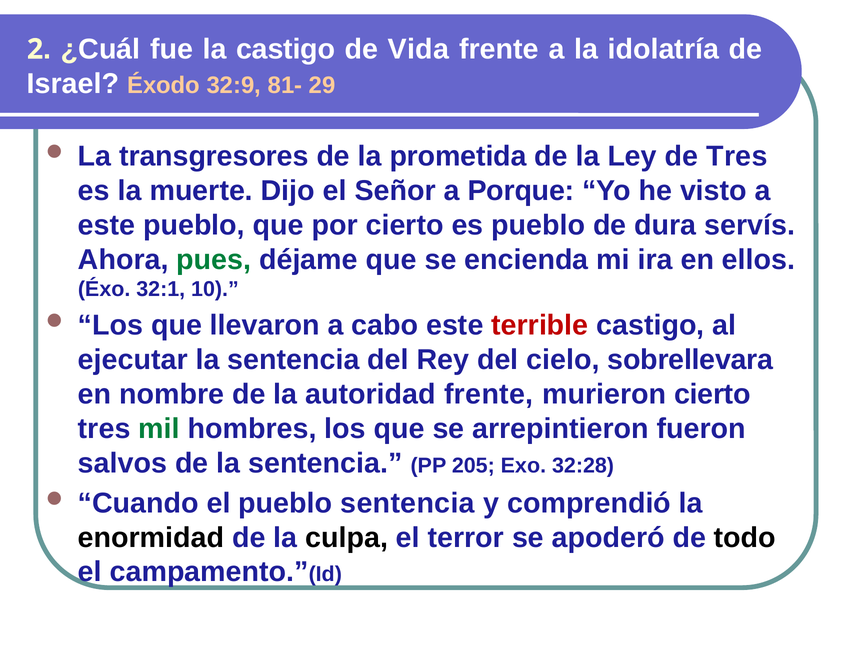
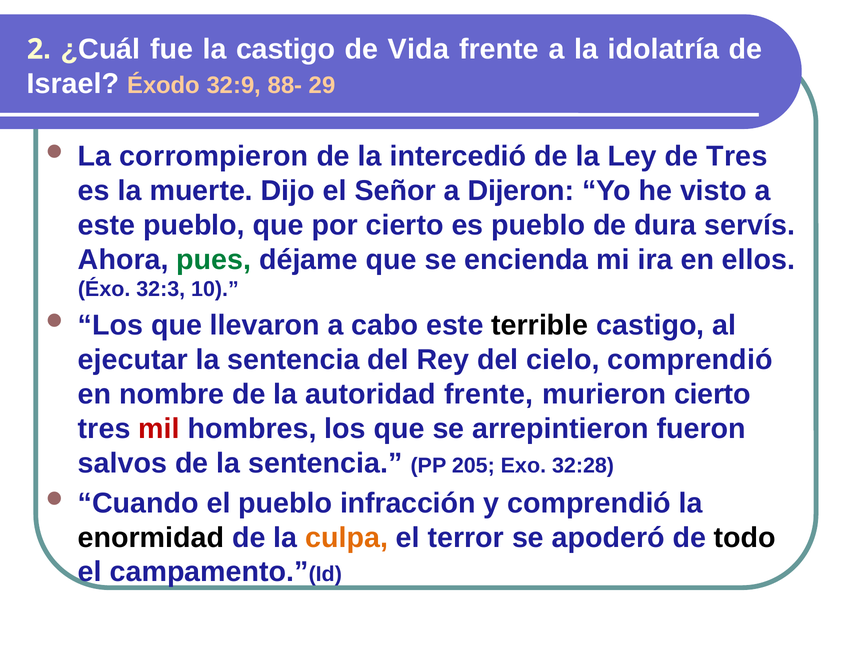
81-: 81- -> 88-
transgresores: transgresores -> corrompieron
prometida: prometida -> intercedió
Porque: Porque -> Dijeron
32:1: 32:1 -> 32:3
terrible colour: red -> black
cielo sobrellevara: sobrellevara -> comprendió
mil colour: green -> red
pueblo sentencia: sentencia -> infracción
culpa colour: black -> orange
